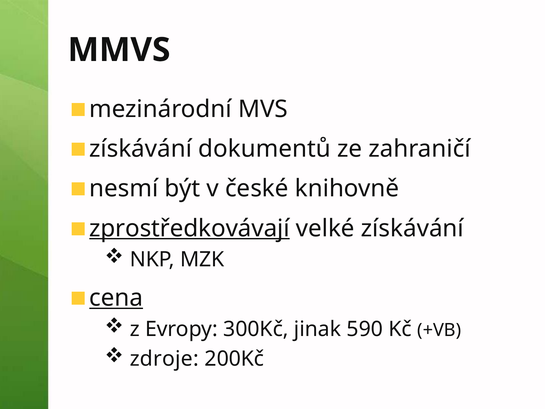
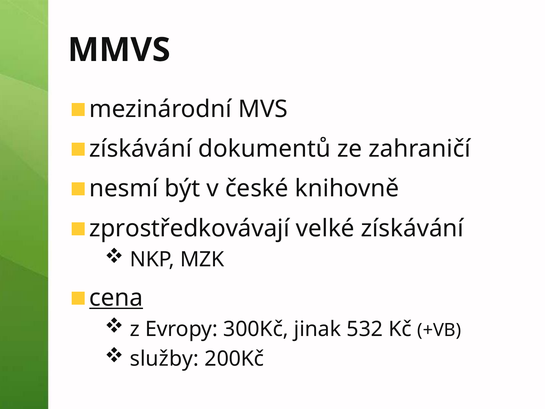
zprostředkovávají underline: present -> none
590: 590 -> 532
zdroje: zdroje -> služby
